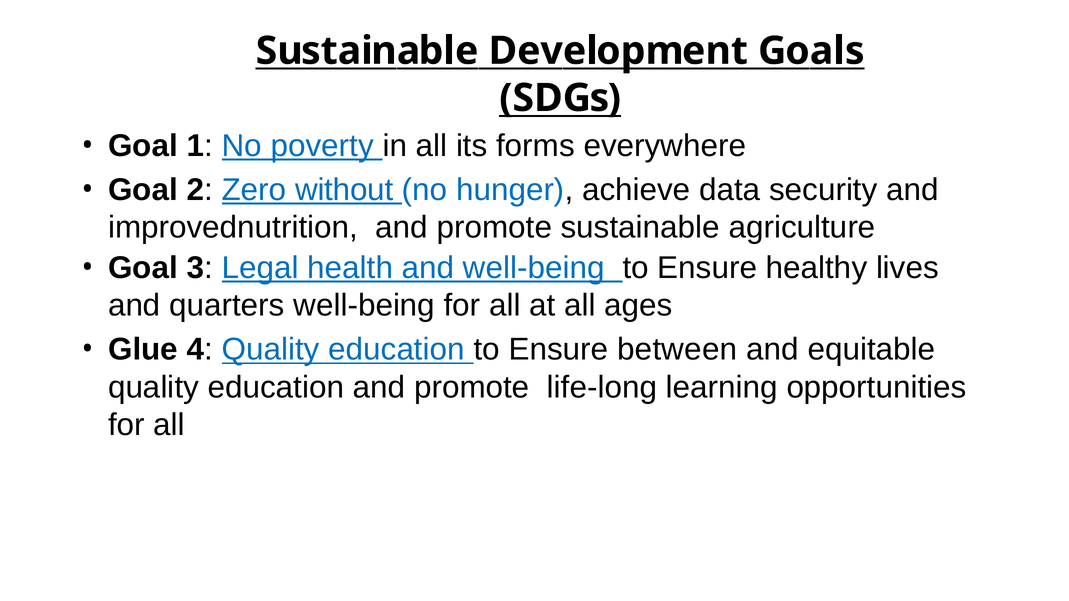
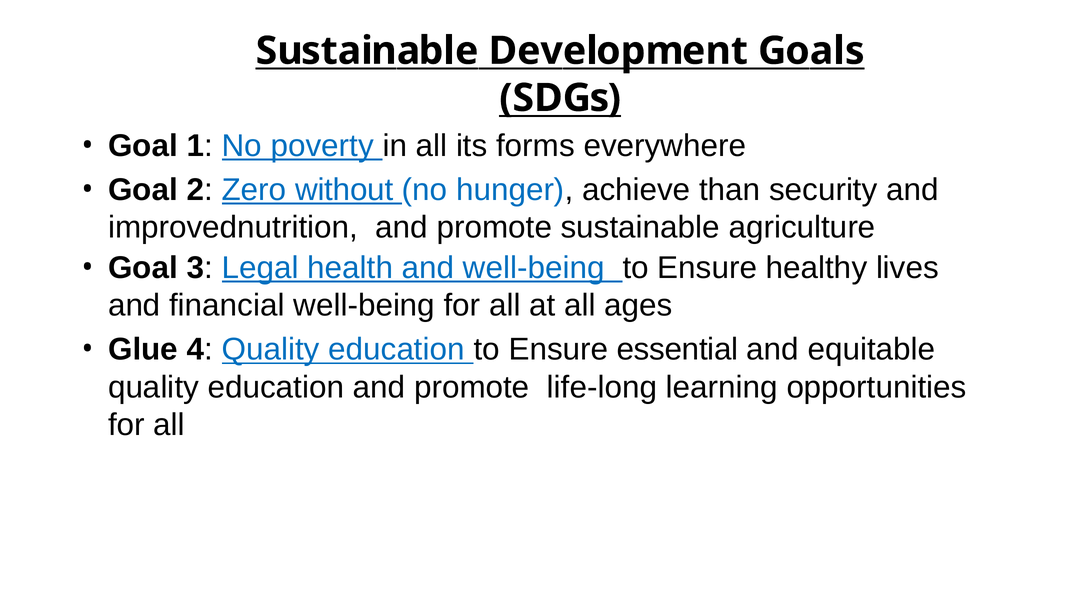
data: data -> than
quarters: quarters -> financial
between: between -> essential
